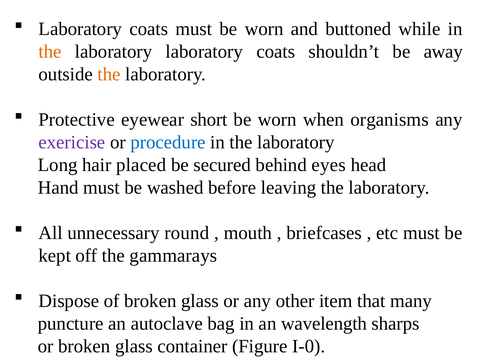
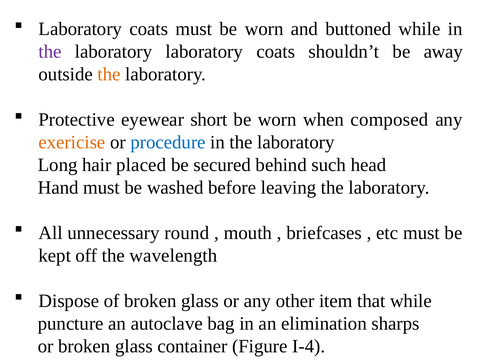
the at (50, 51) colour: orange -> purple
organisms: organisms -> composed
exericise colour: purple -> orange
eyes: eyes -> such
gammarays: gammarays -> wavelength
that many: many -> while
wavelength: wavelength -> elimination
I-0: I-0 -> I-4
